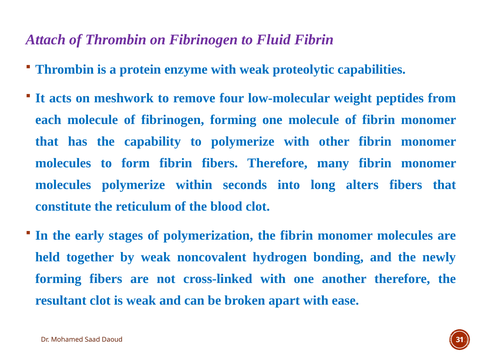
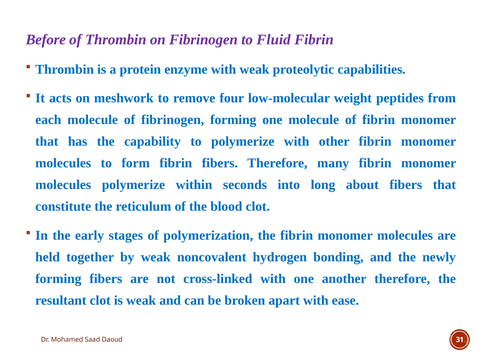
Attach: Attach -> Before
alters: alters -> about
